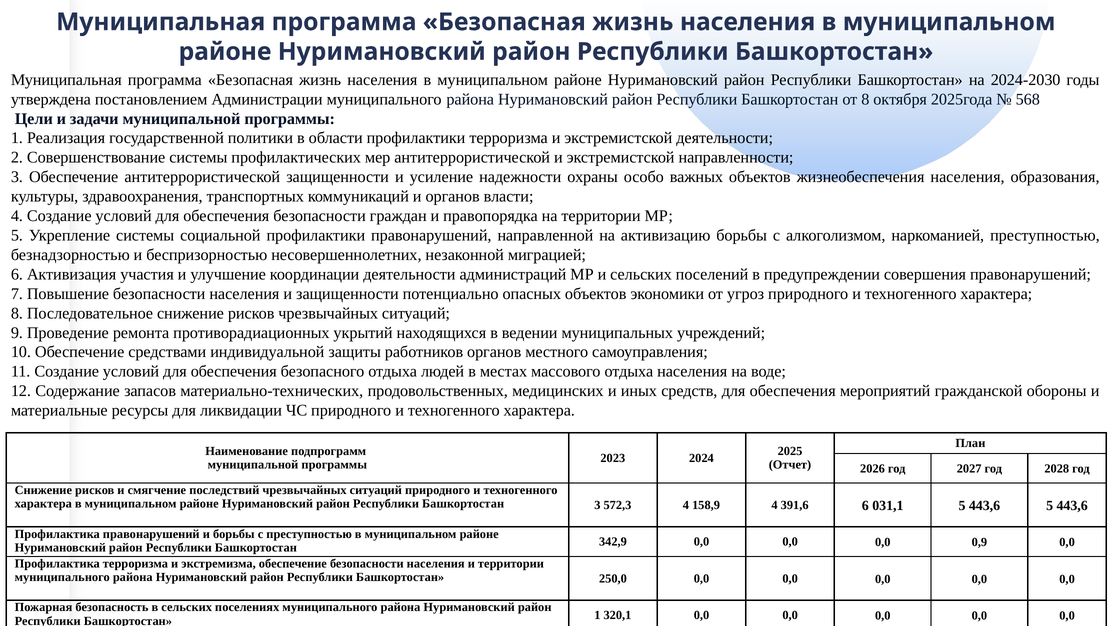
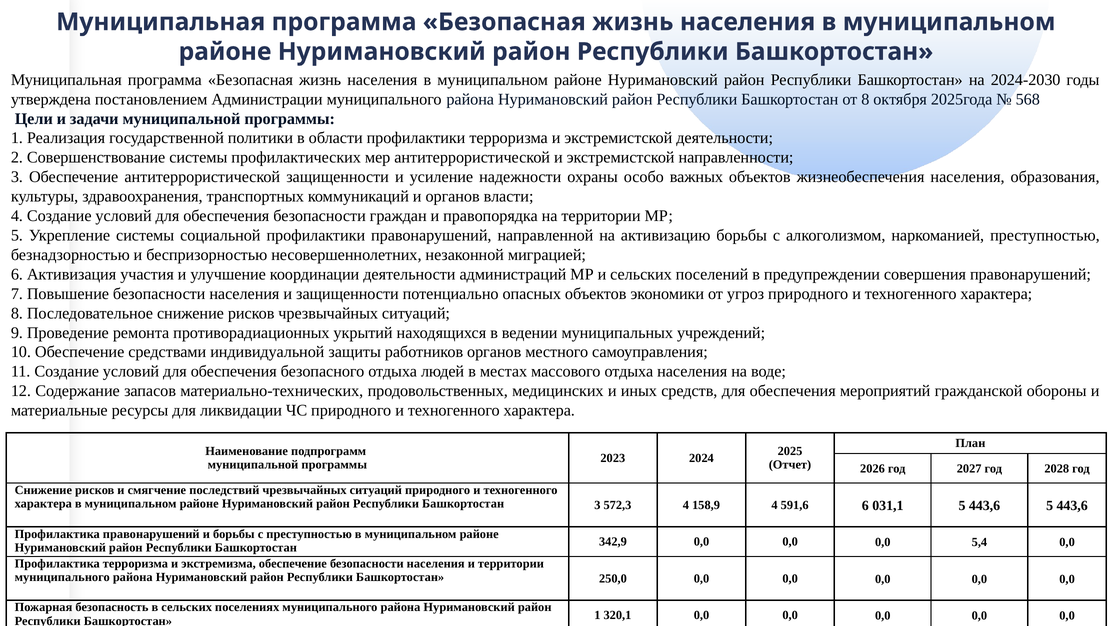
391,6: 391,6 -> 591,6
0,9: 0,9 -> 5,4
